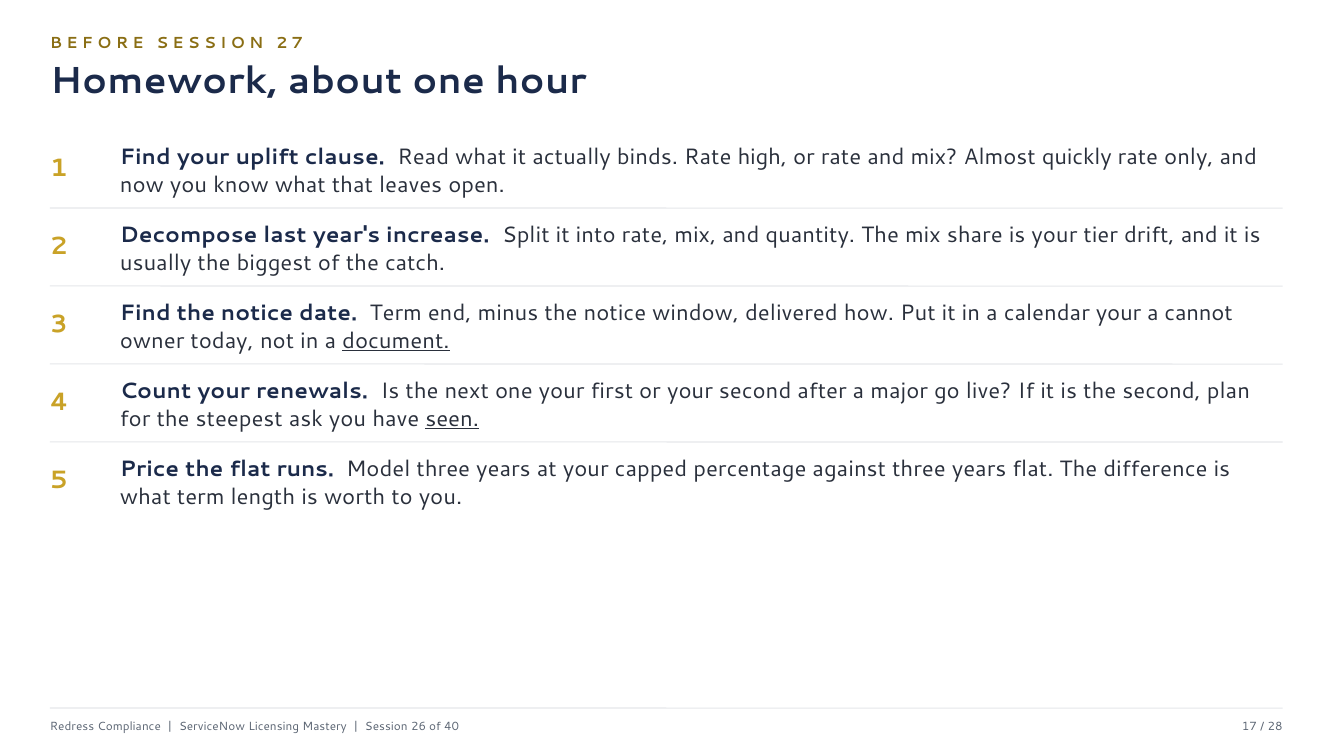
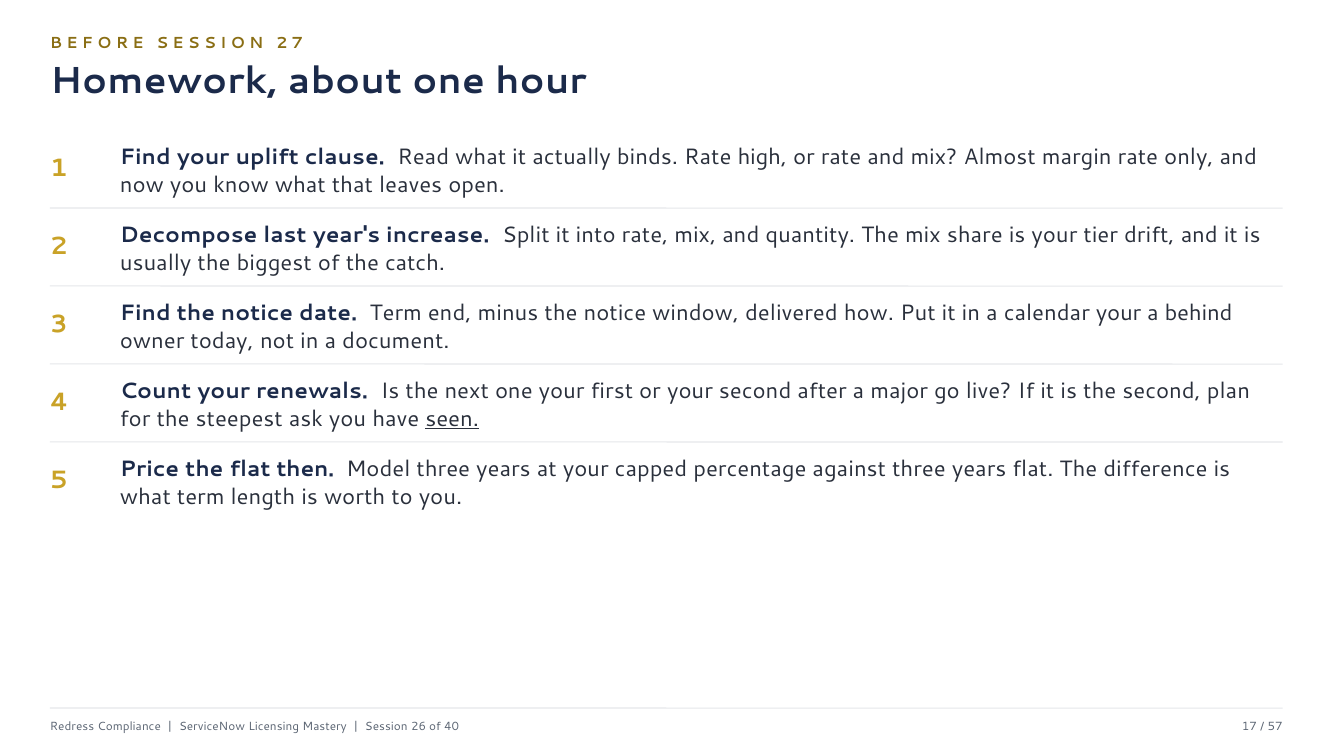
quickly: quickly -> margin
cannot: cannot -> behind
document underline: present -> none
runs: runs -> then
28: 28 -> 57
